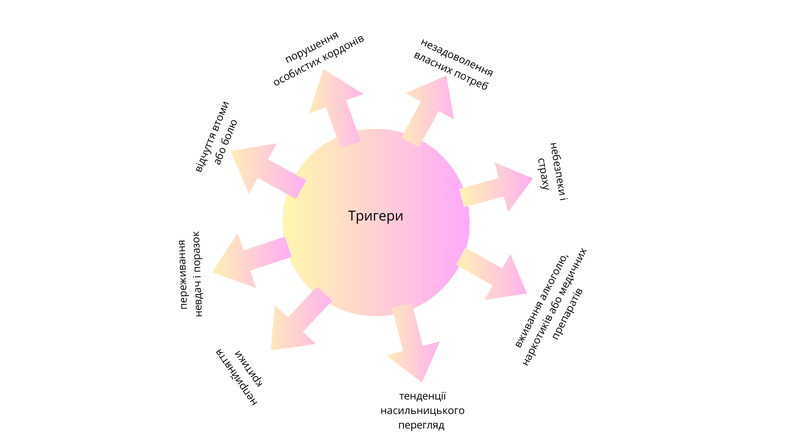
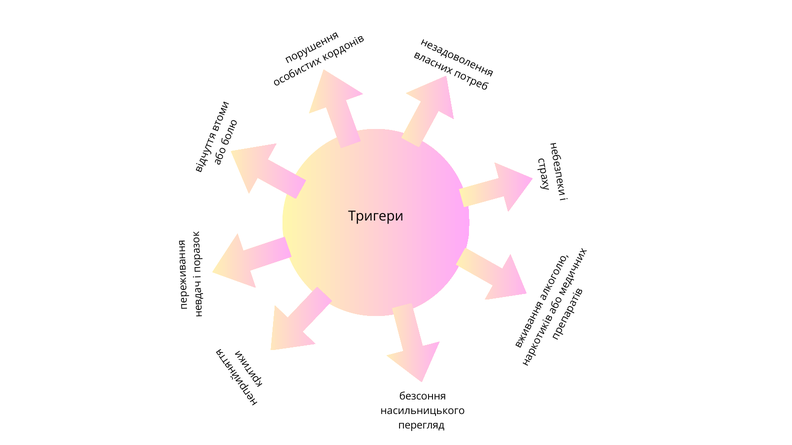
тенденції: тенденції -> безсоння
